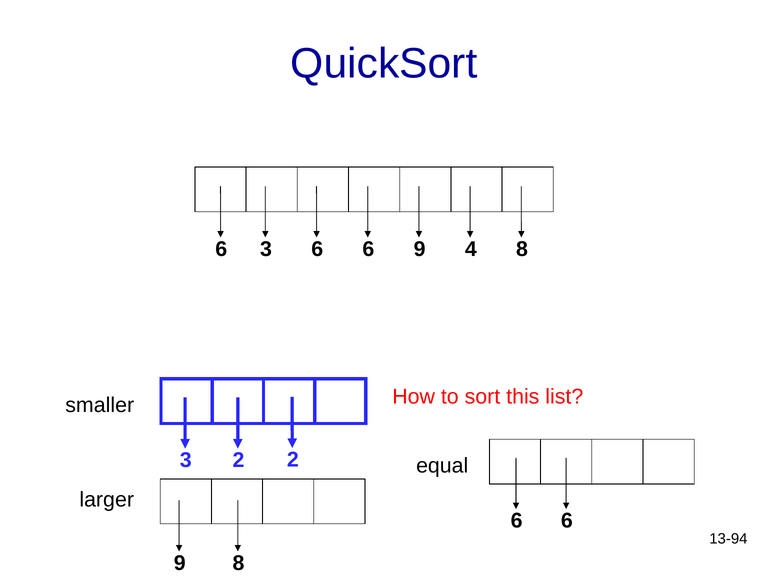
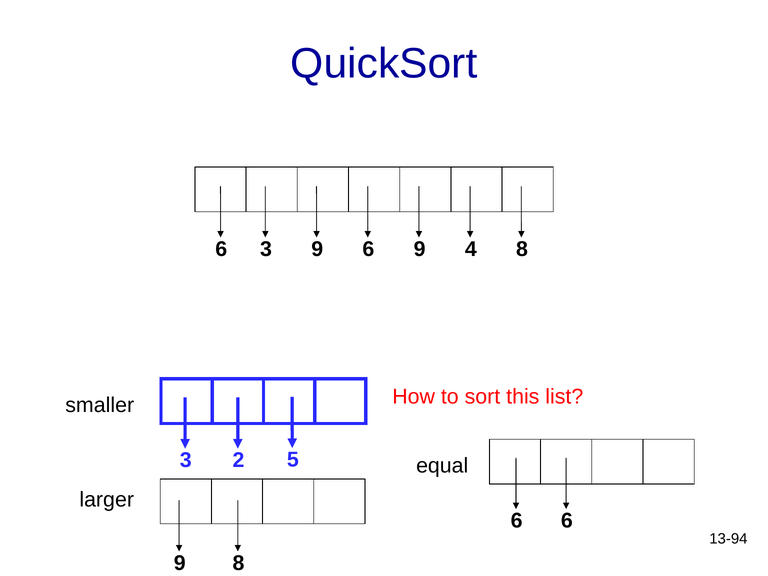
3 6: 6 -> 9
2 2: 2 -> 5
